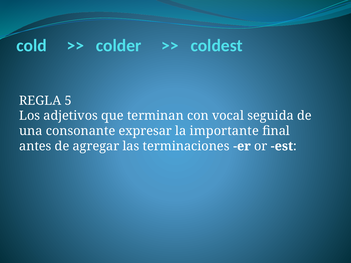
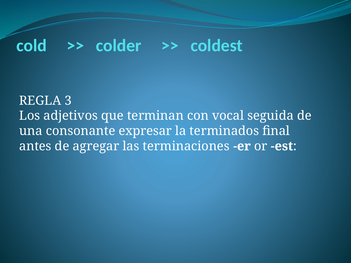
5: 5 -> 3
importante: importante -> terminados
